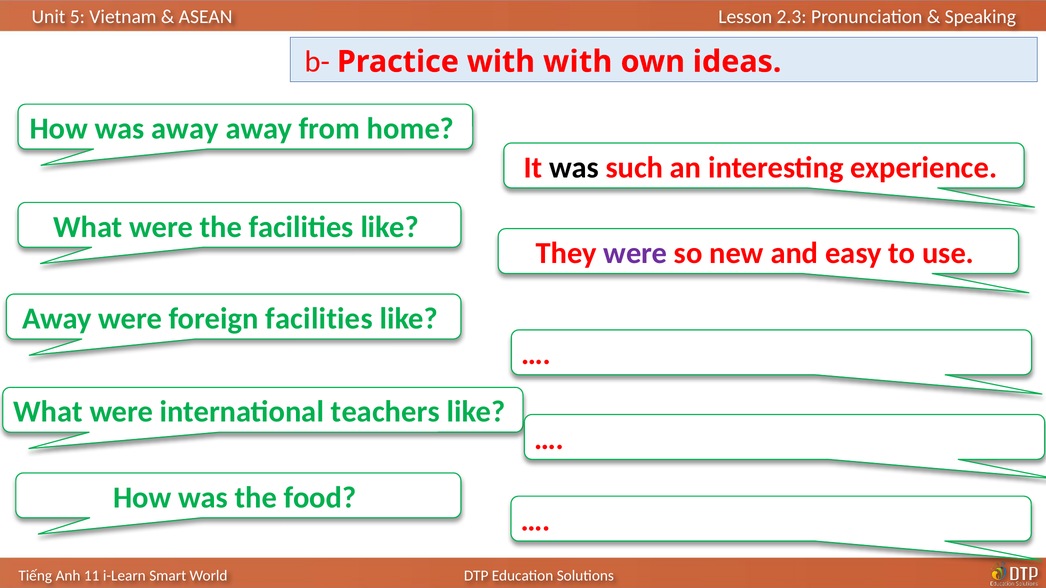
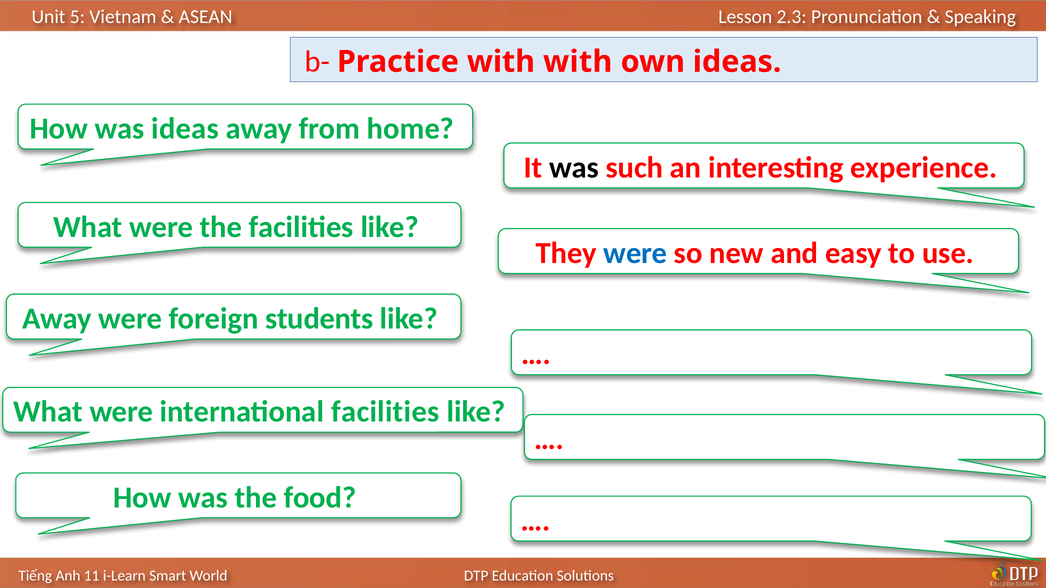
was away: away -> ideas
were at (635, 253) colour: purple -> blue
foreign facilities: facilities -> students
international teachers: teachers -> facilities
